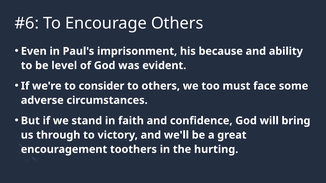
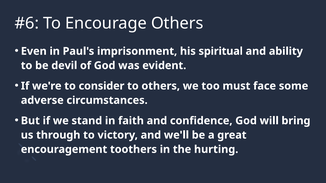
because: because -> spiritual
level: level -> devil
